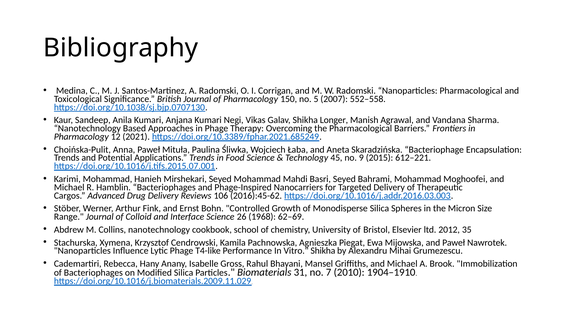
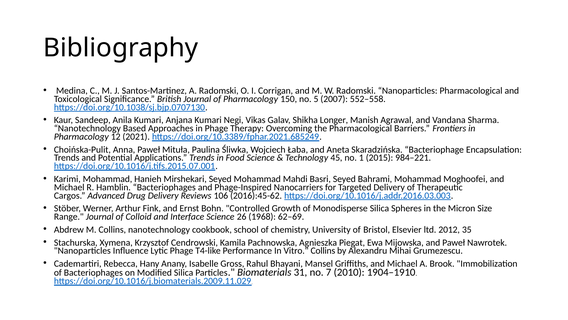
9: 9 -> 1
612–221: 612–221 -> 984–221
Vitro Shikha: Shikha -> Collins
